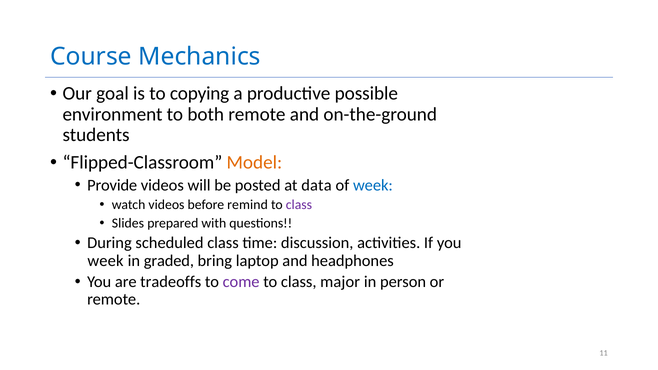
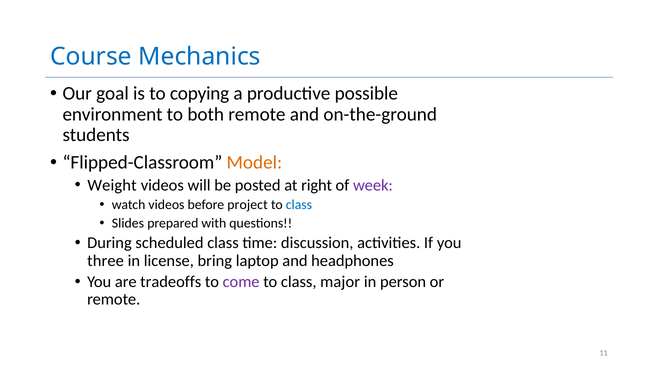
Provide: Provide -> Weight
data: data -> right
week at (373, 185) colour: blue -> purple
remind: remind -> project
class at (299, 205) colour: purple -> blue
week at (105, 261): week -> three
graded: graded -> license
